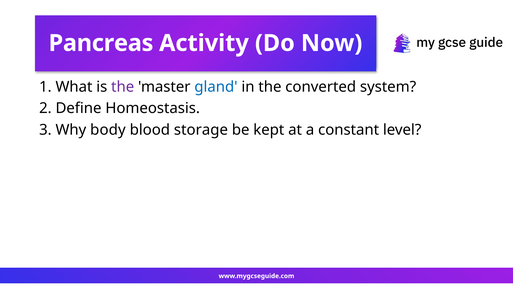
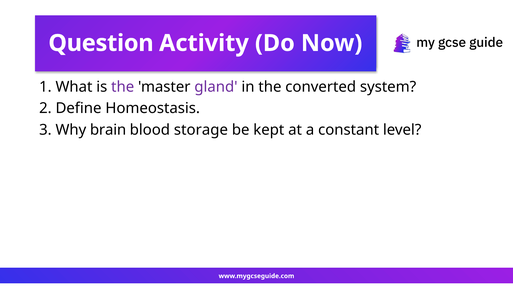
Pancreas: Pancreas -> Question
gland colour: blue -> purple
body: body -> brain
